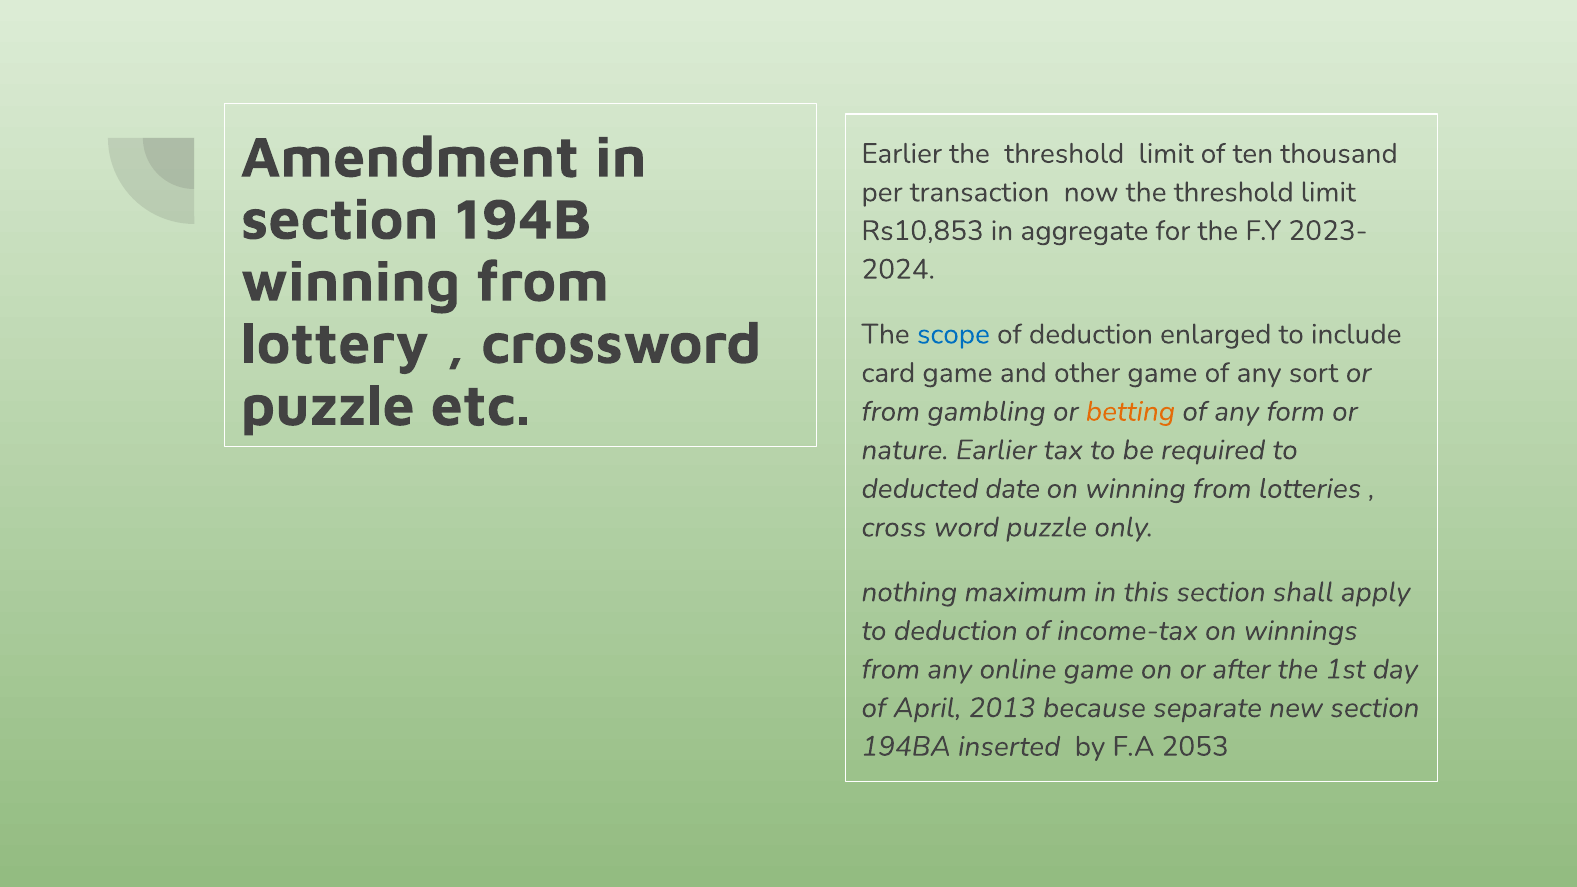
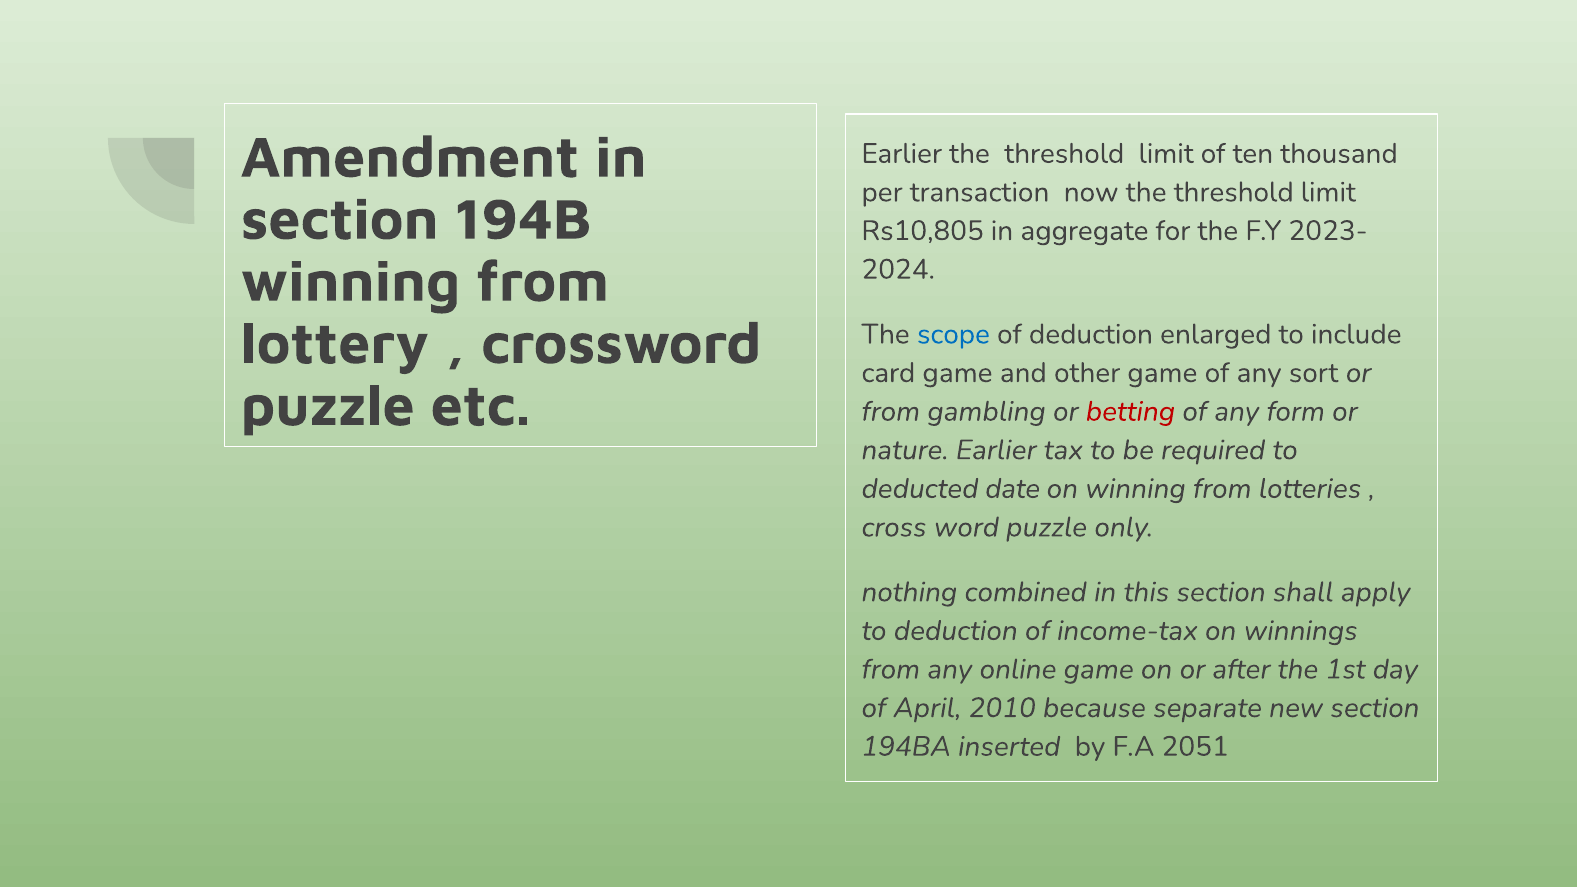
Rs10,853: Rs10,853 -> Rs10,805
betting colour: orange -> red
maximum: maximum -> combined
2013: 2013 -> 2010
2053: 2053 -> 2051
